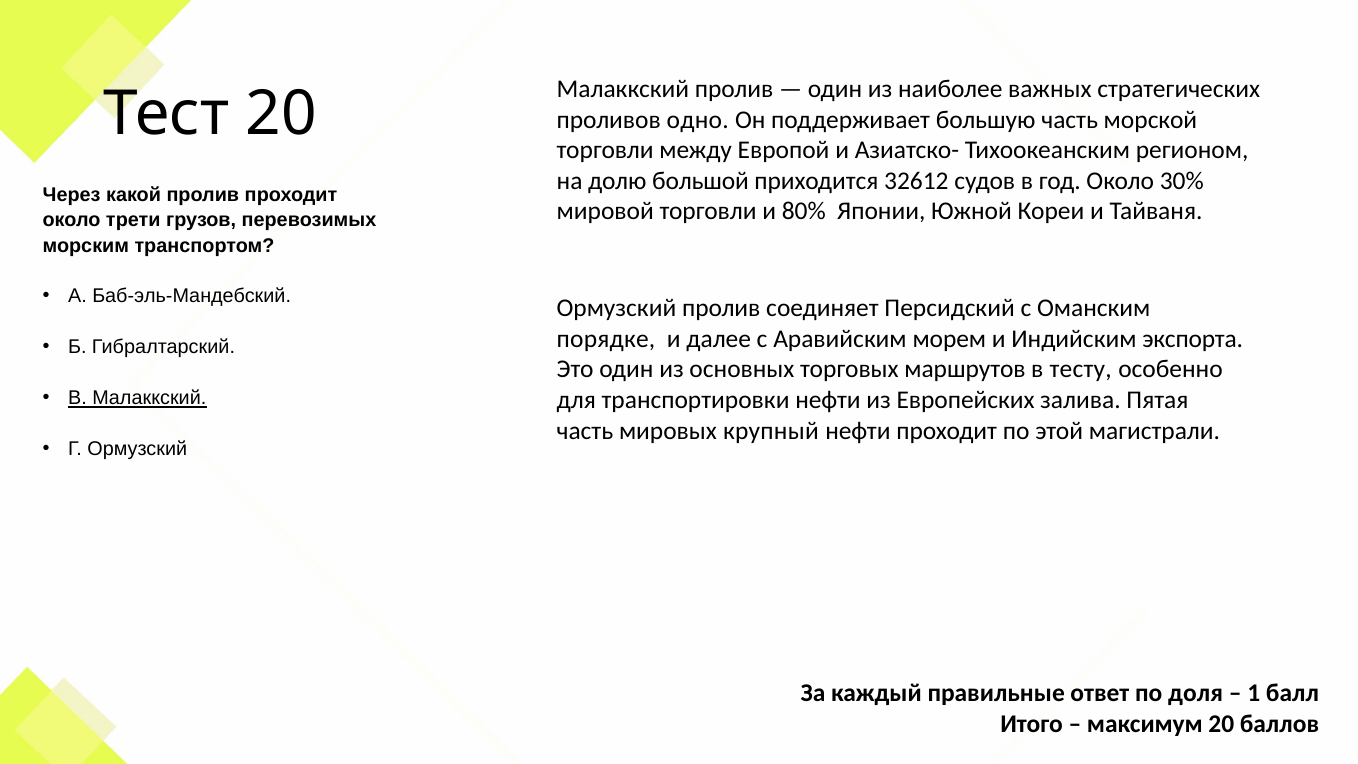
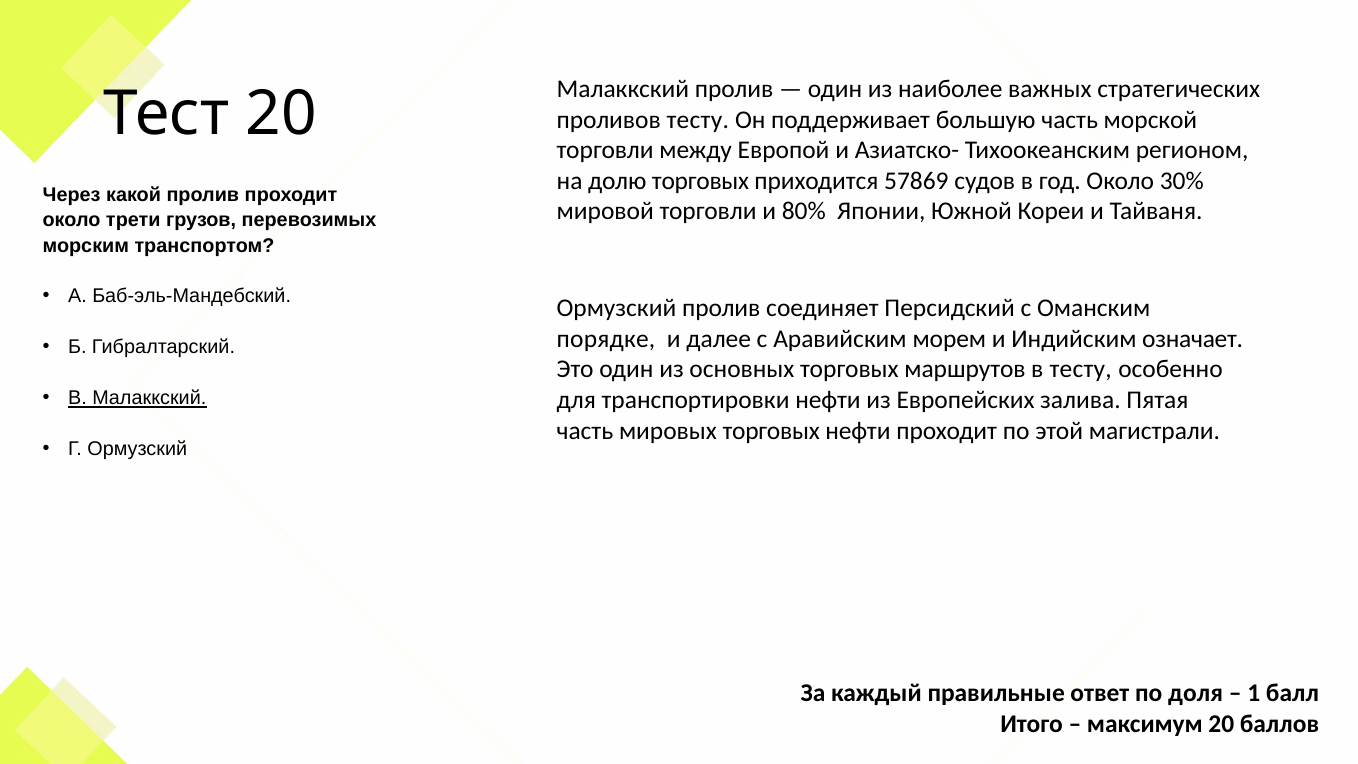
проливов одно: одно -> тесту
долю большой: большой -> торговых
32612: 32612 -> 57869
экспорта: экспорта -> означает
мировых крупный: крупный -> торговых
